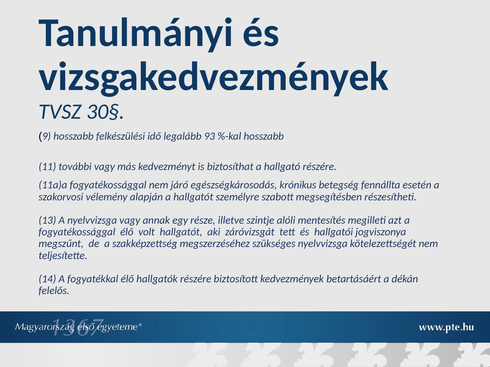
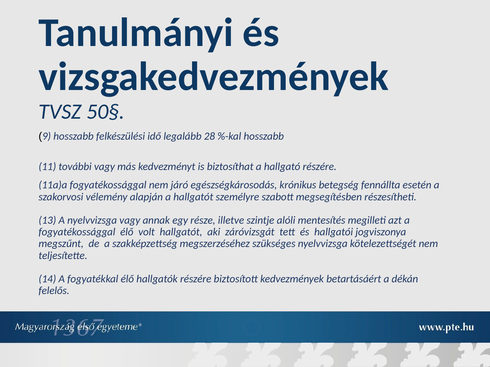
30§: 30§ -> 50§
93: 93 -> 28
